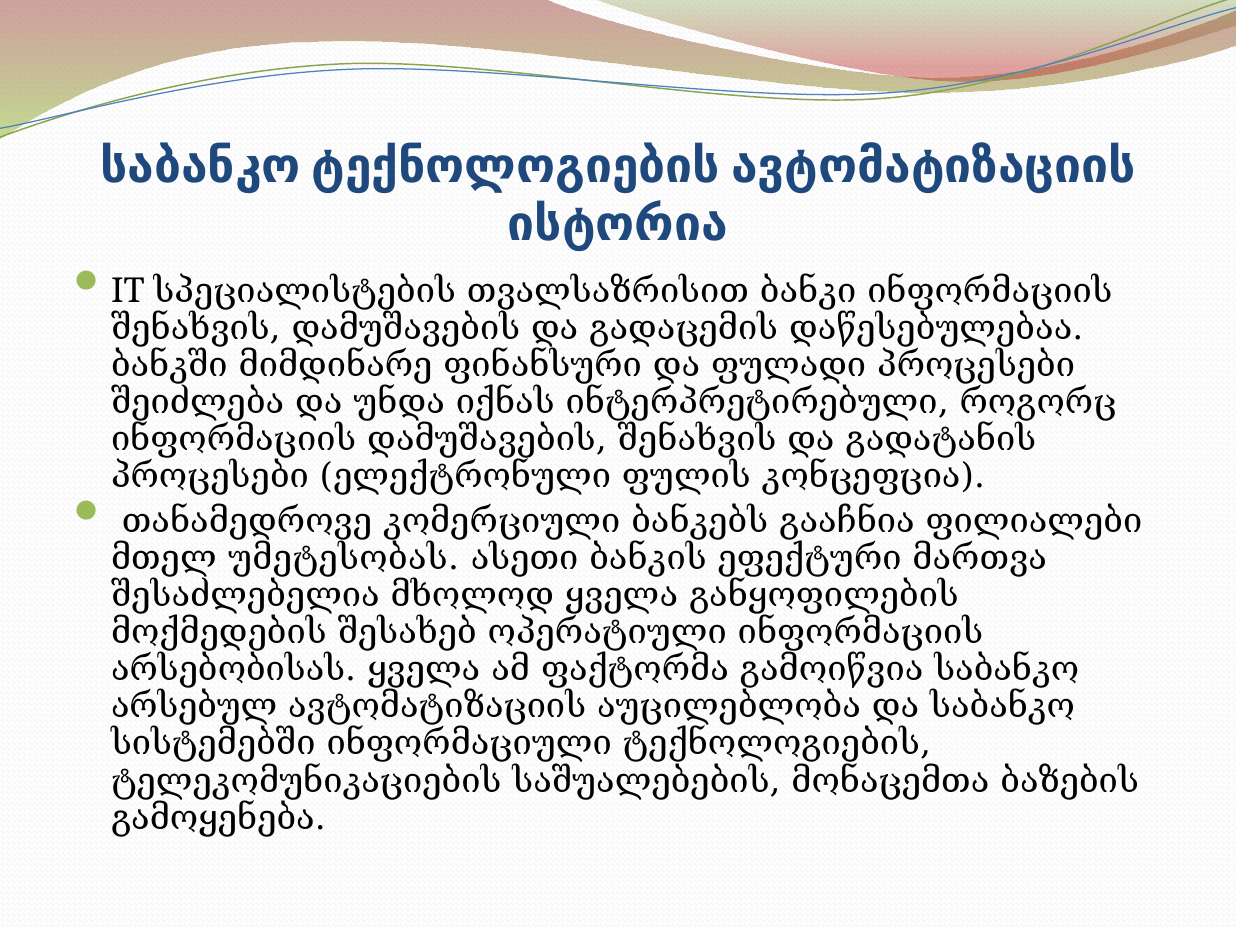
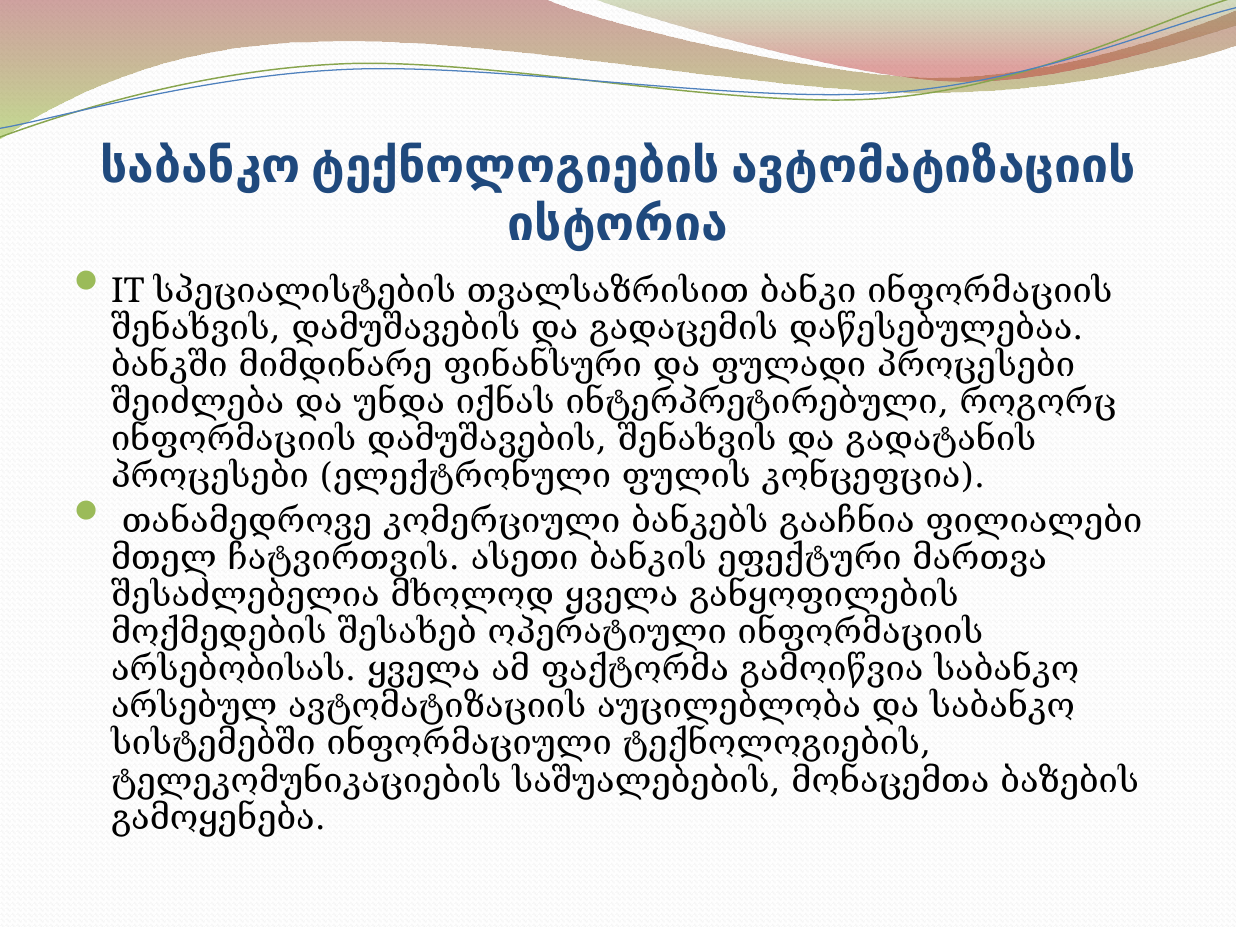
უმეტესობას: უმეტესობას -> ჩატვირთვის
